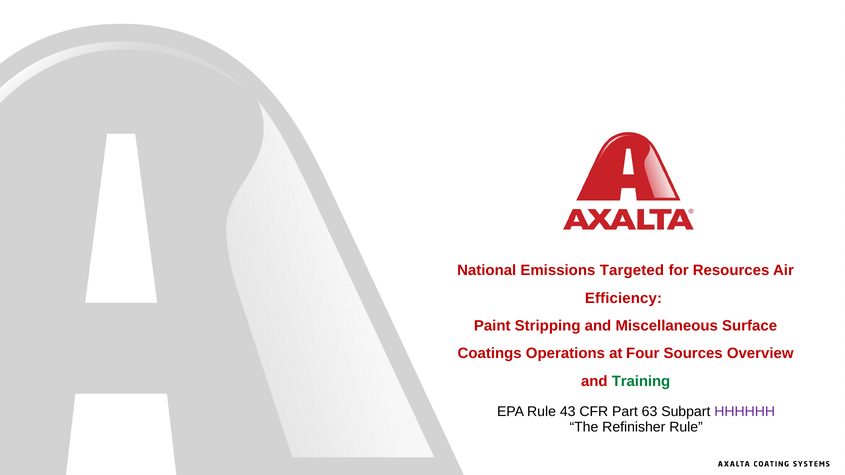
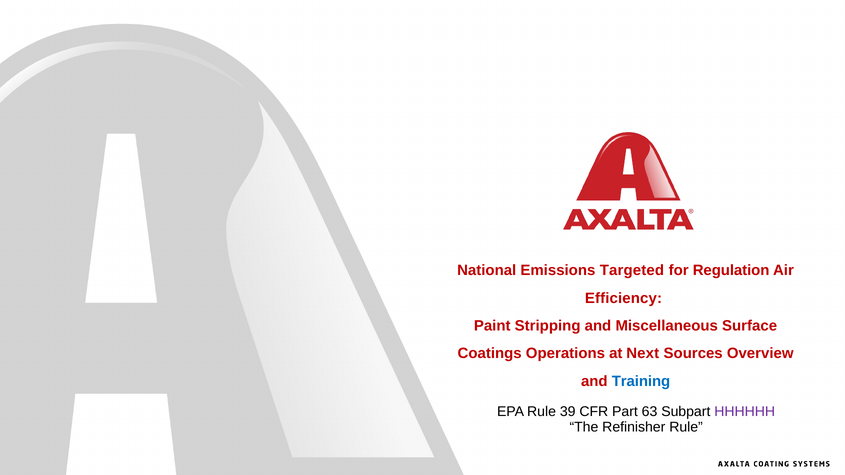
Resources: Resources -> Regulation
Four: Four -> Next
Training colour: green -> blue
43: 43 -> 39
